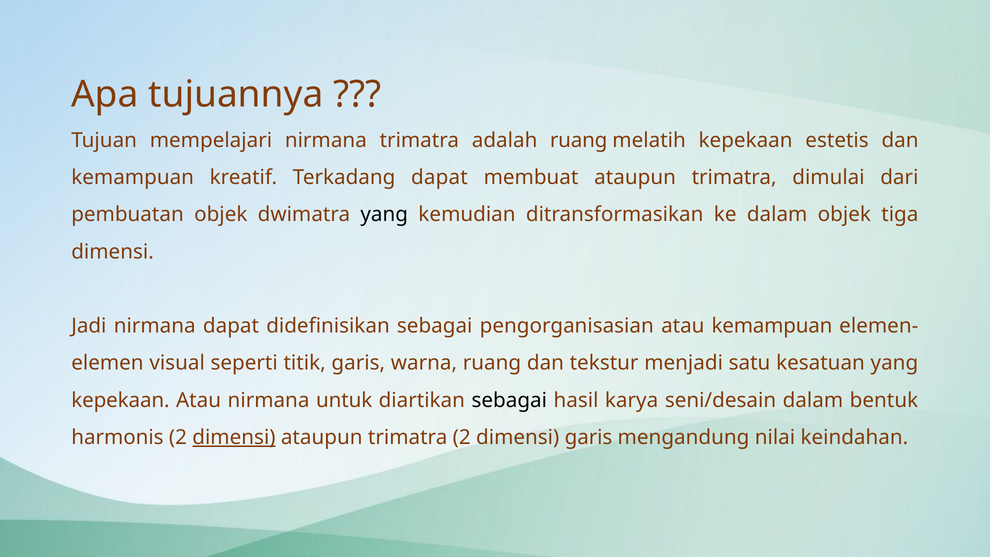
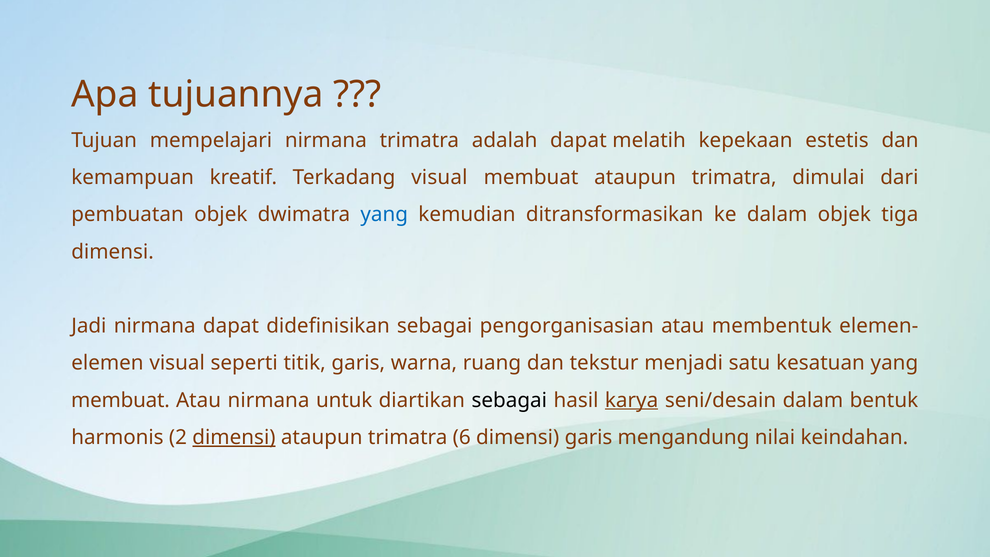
adalah ruang: ruang -> dapat
Terkadang dapat: dapat -> visual
yang at (384, 215) colour: black -> blue
atau kemampuan: kemampuan -> membentuk
kepekaan at (120, 400): kepekaan -> membuat
karya underline: none -> present
trimatra 2: 2 -> 6
